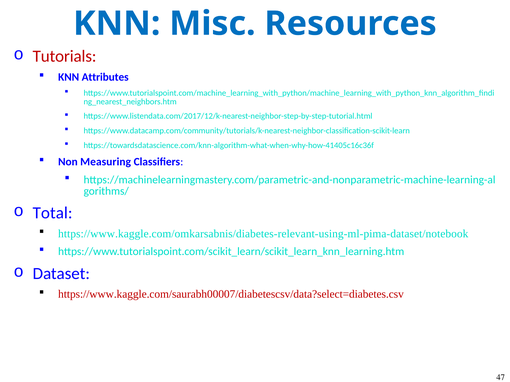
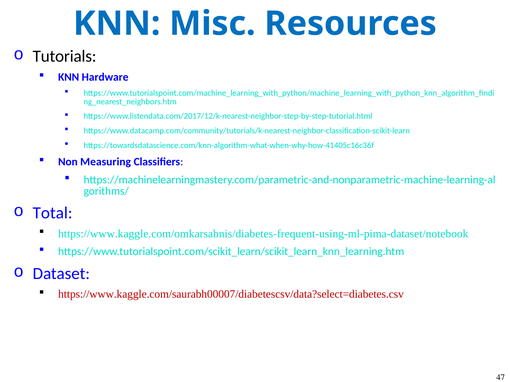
Tutorials colour: red -> black
Attributes: Attributes -> Hardware
https://www.kaggle.com/omkarsabnis/diabetes-relevant-using-ml-pima-dataset/notebook: https://www.kaggle.com/omkarsabnis/diabetes-relevant-using-ml-pima-dataset/notebook -> https://www.kaggle.com/omkarsabnis/diabetes-frequent-using-ml-pima-dataset/notebook
